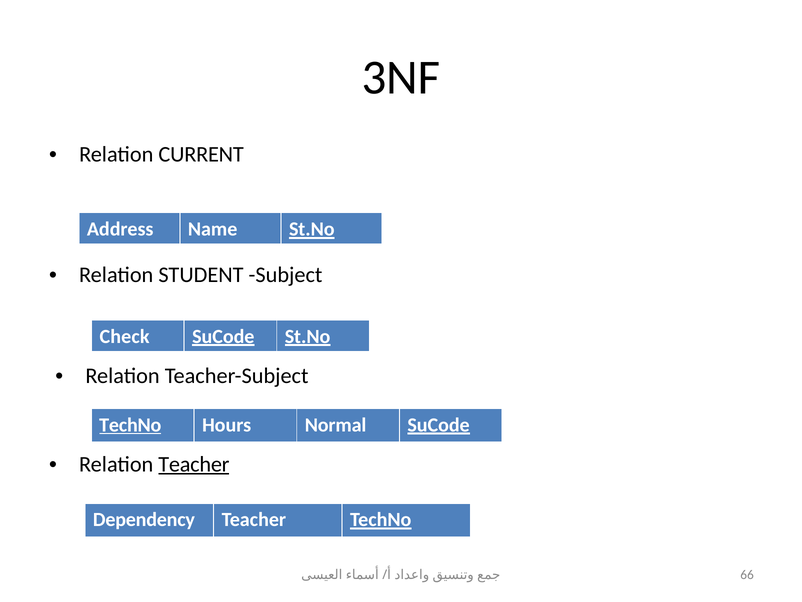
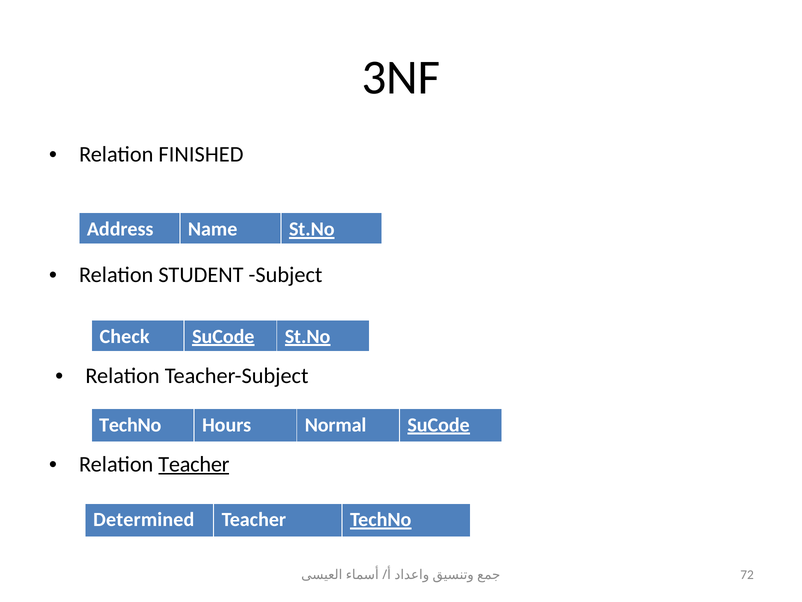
CURRENT: CURRENT -> FINISHED
TechNo at (130, 425) underline: present -> none
Dependency: Dependency -> Determined
66: 66 -> 72
